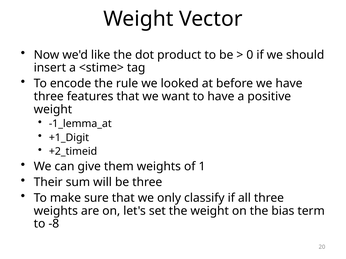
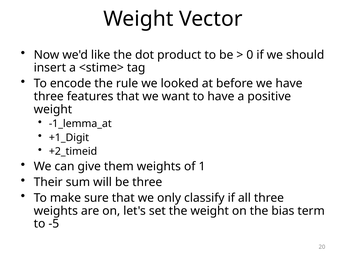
-8: -8 -> -5
